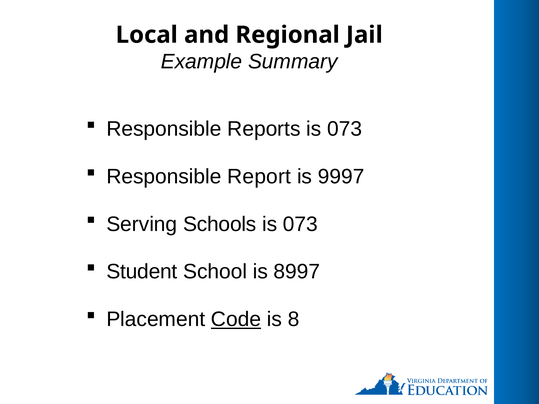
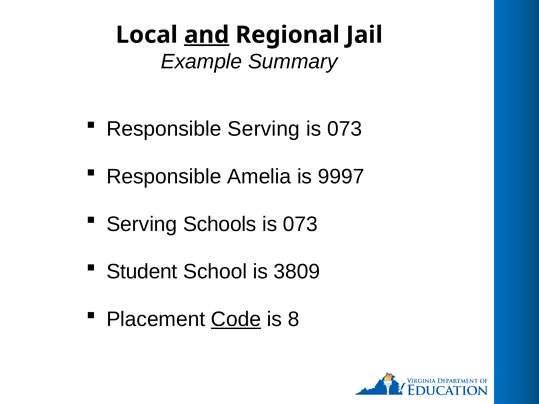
and underline: none -> present
Responsible Reports: Reports -> Serving
Report: Report -> Amelia
8997: 8997 -> 3809
